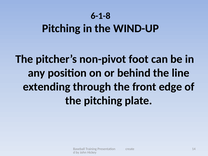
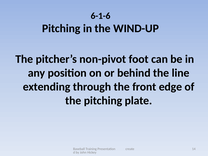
6-1-8: 6-1-8 -> 6-1-6
